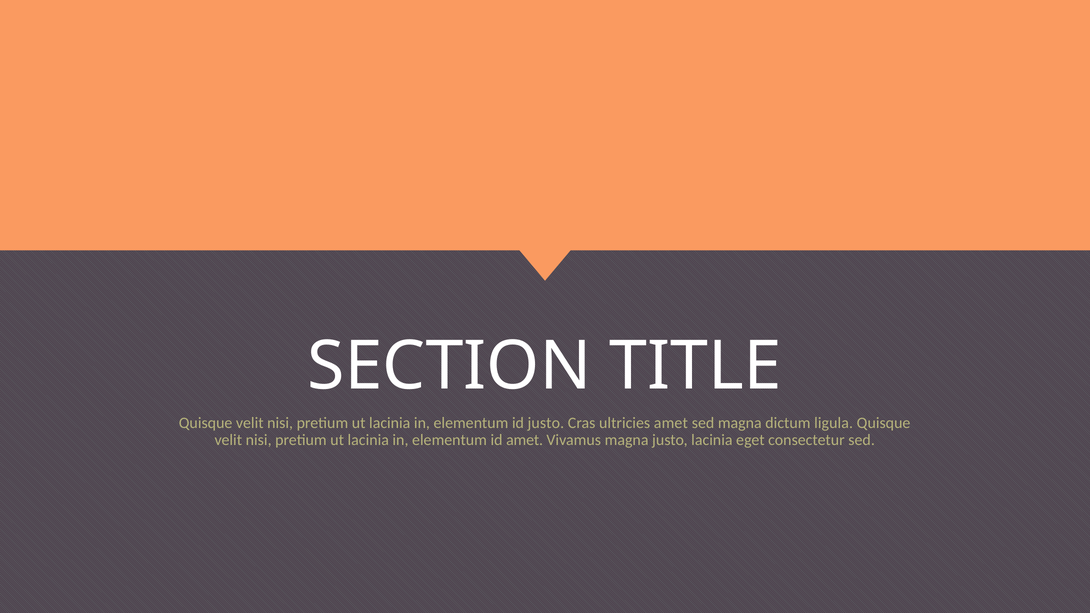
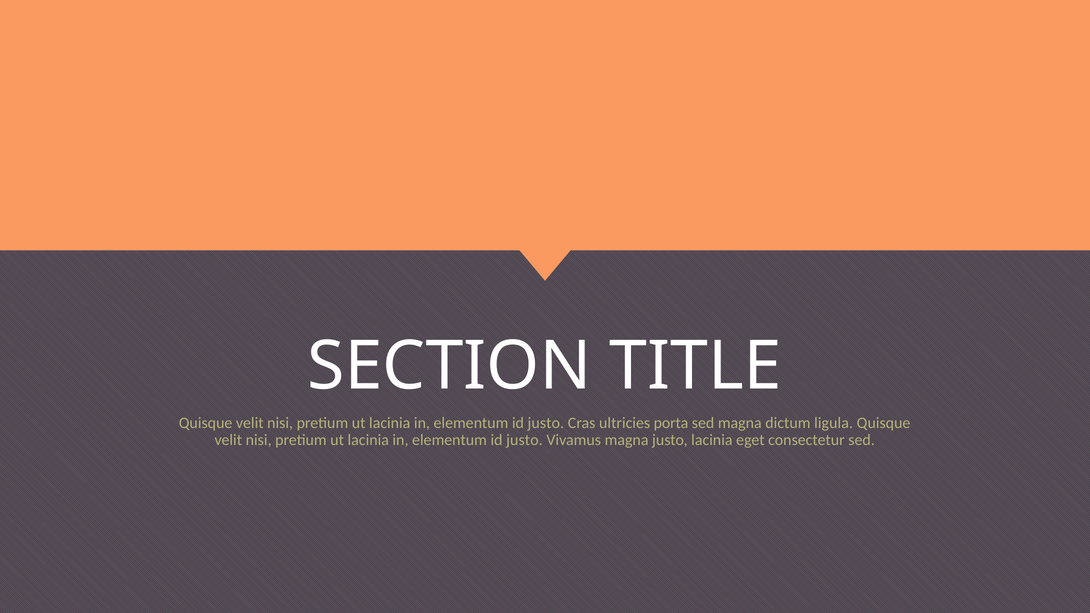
ultricies amet: amet -> porta
amet at (525, 440): amet -> justo
